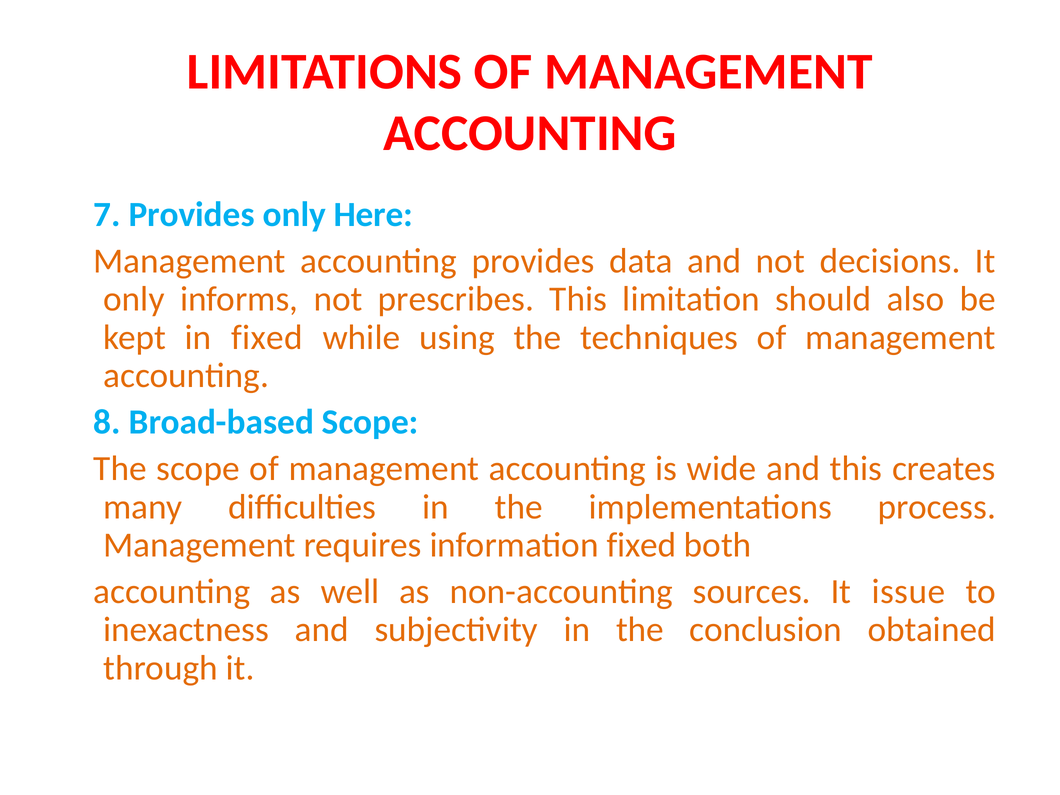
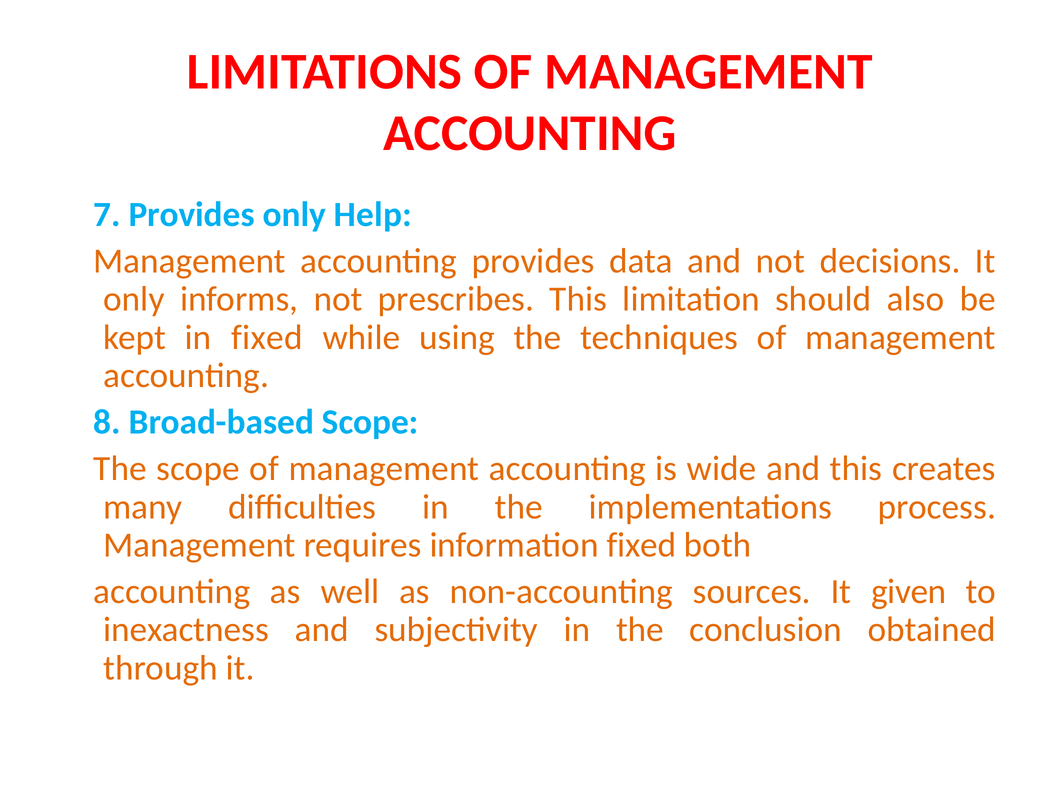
Here: Here -> Help
issue: issue -> given
